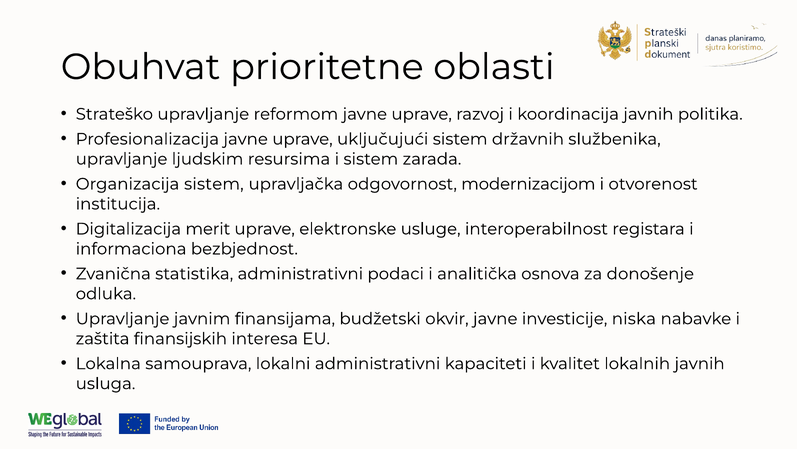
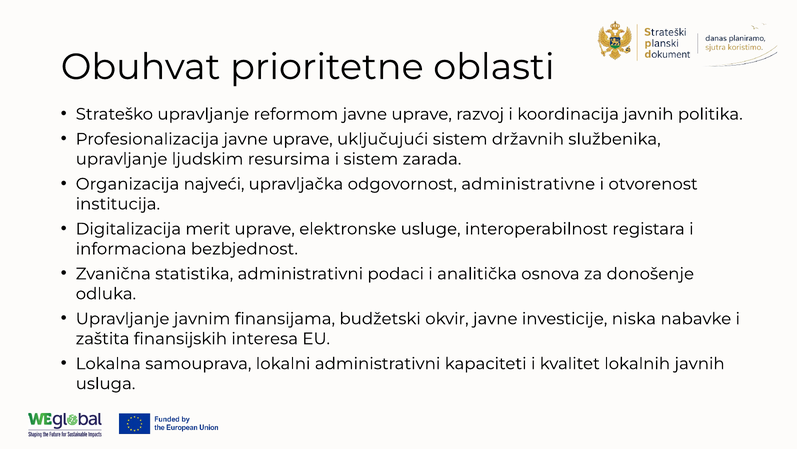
Organizacija sistem: sistem -> najveći
modernizacijom: modernizacijom -> administrativne
